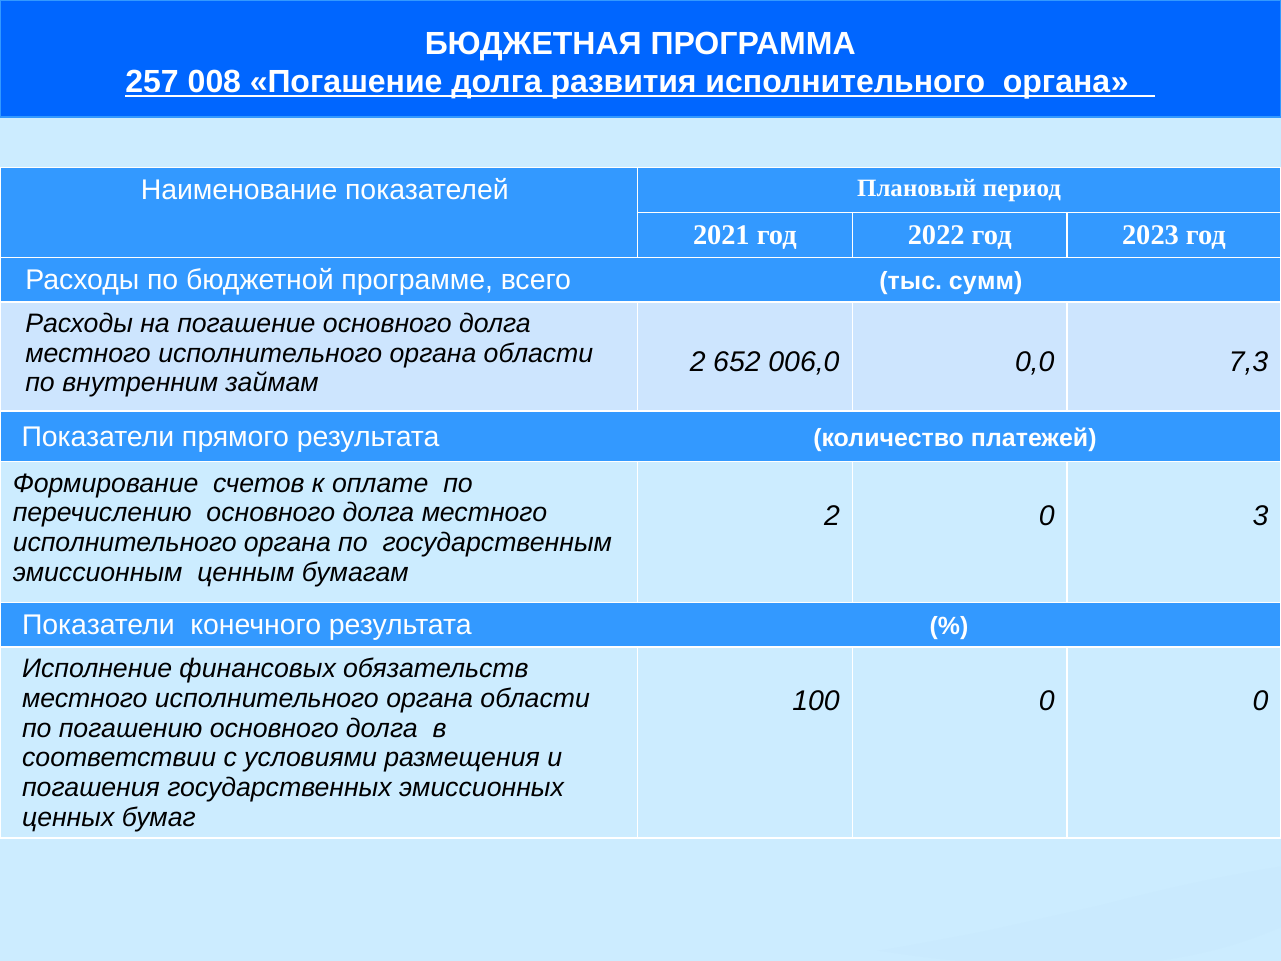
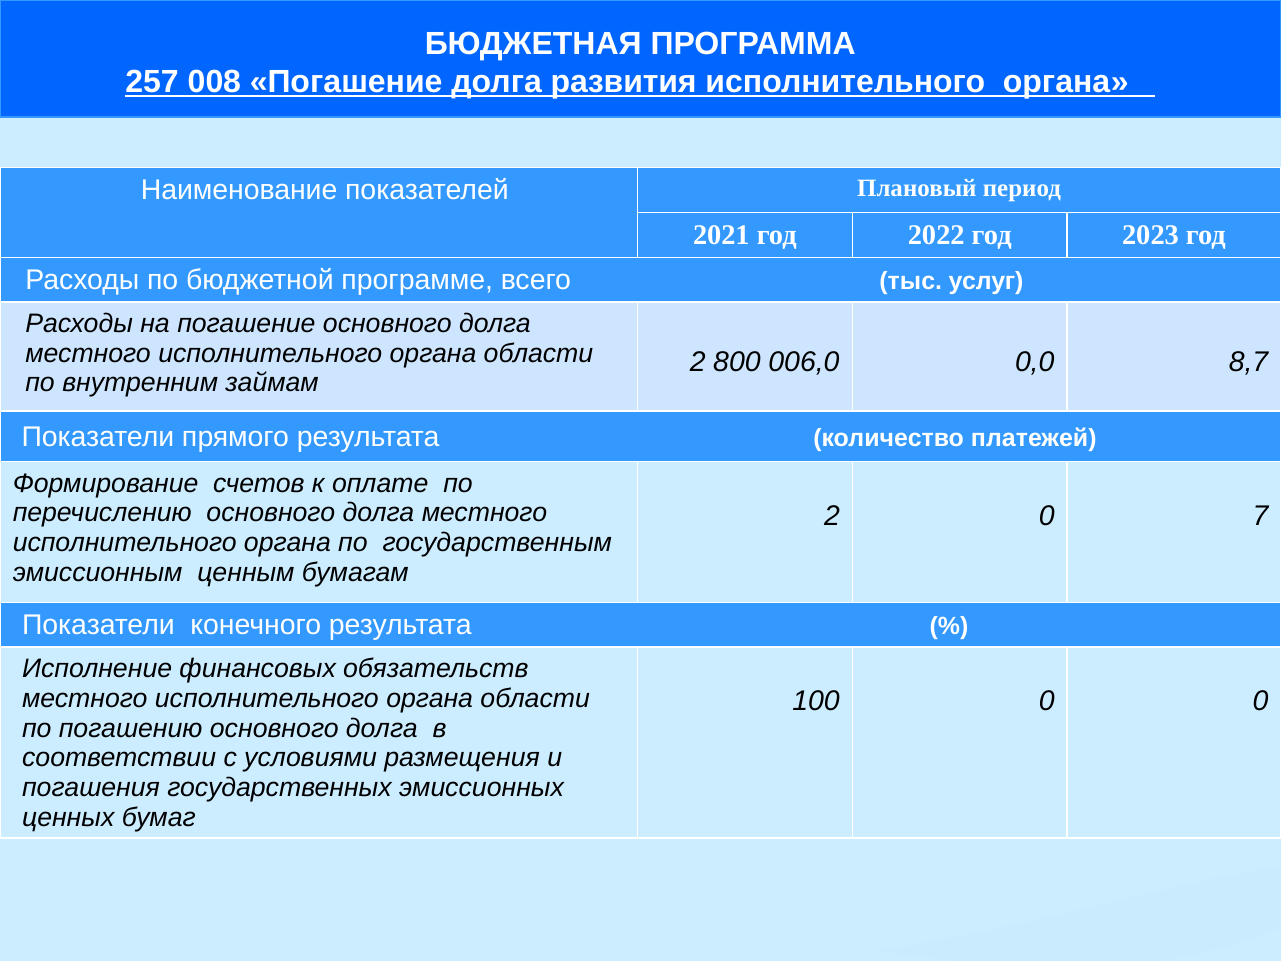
сумм: сумм -> услуг
652: 652 -> 800
7,3: 7,3 -> 8,7
3: 3 -> 7
